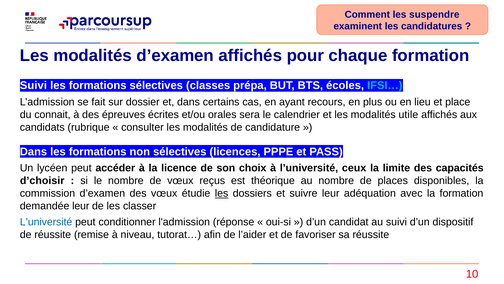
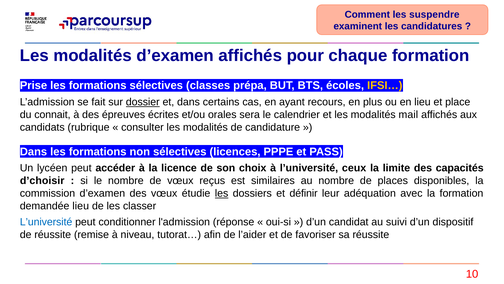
Suivi at (33, 85): Suivi -> Prise
IFSI… colour: light blue -> yellow
dossier underline: none -> present
utile: utile -> mail
théorique: théorique -> similaires
suivre: suivre -> définir
demandée leur: leur -> lieu
